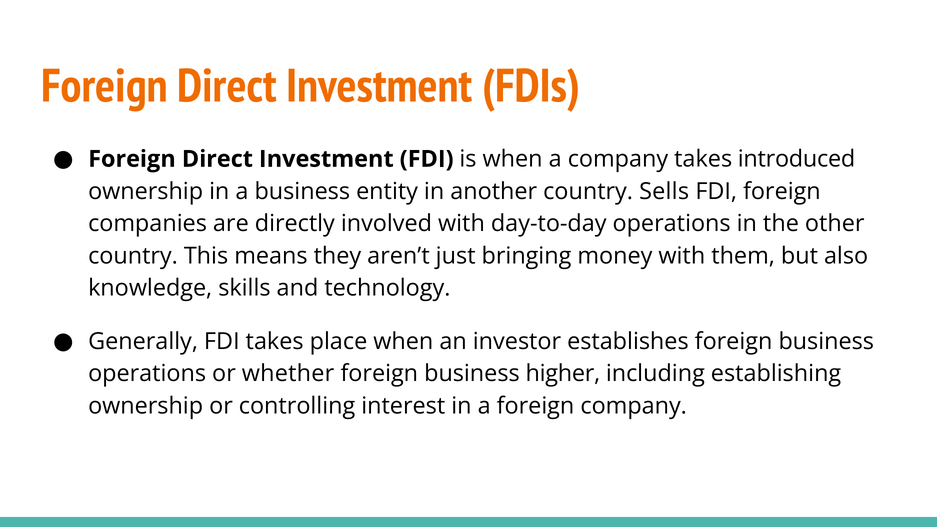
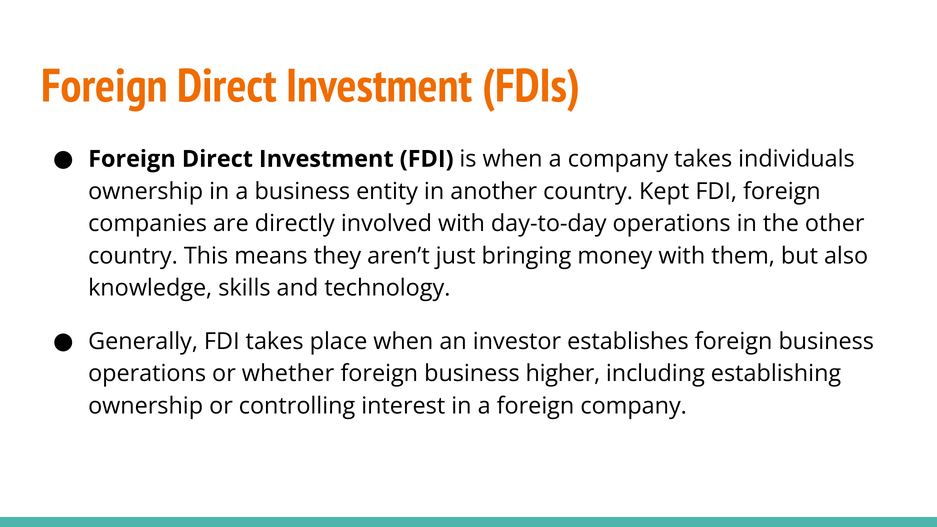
introduced: introduced -> individuals
Sells: Sells -> Kept
